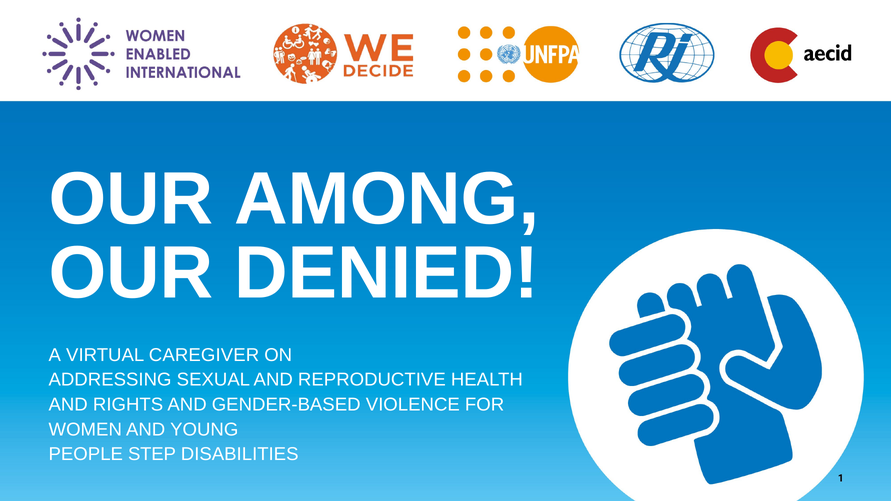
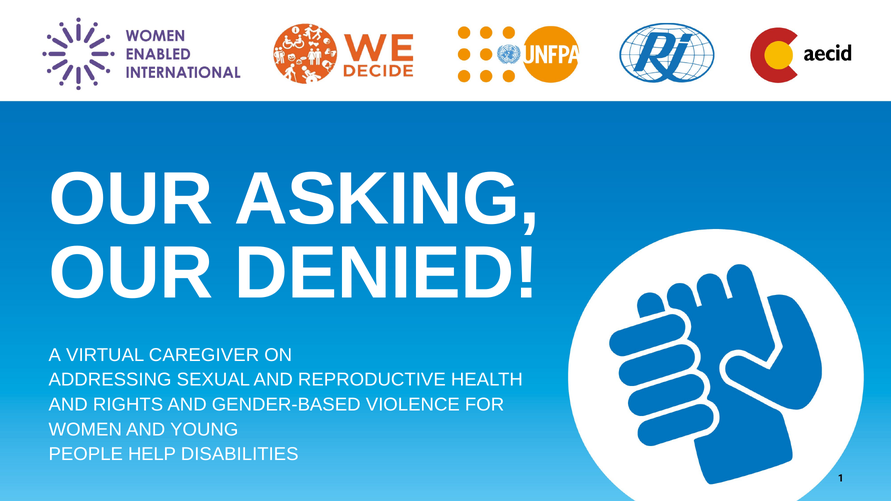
AMONG: AMONG -> ASKING
STEP: STEP -> HELP
